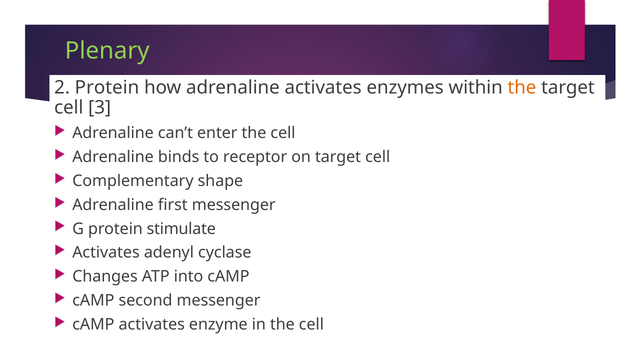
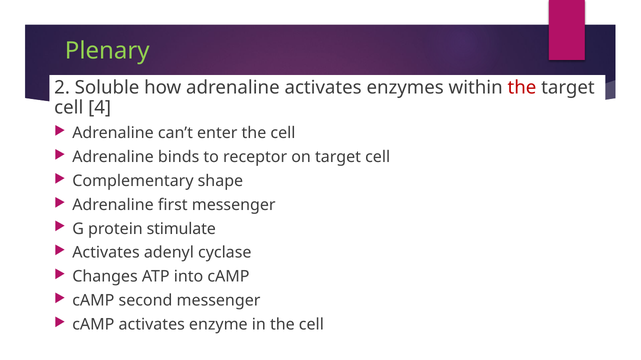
2 Protein: Protein -> Soluble
the at (522, 88) colour: orange -> red
3: 3 -> 4
